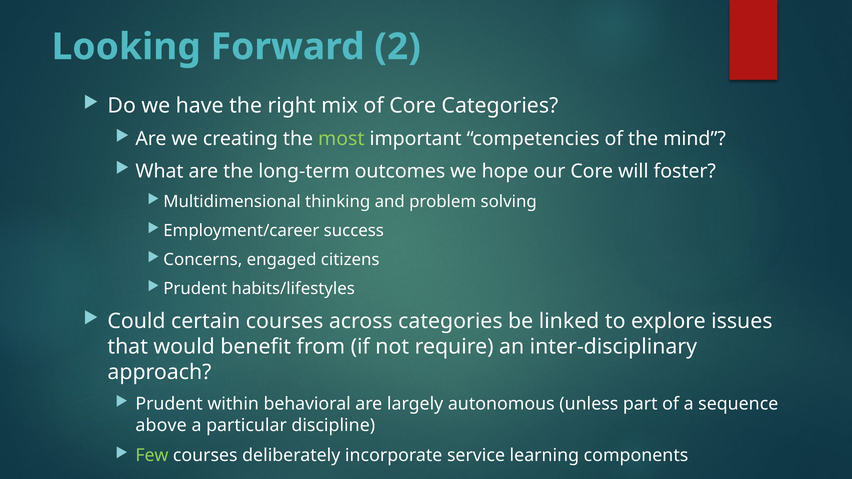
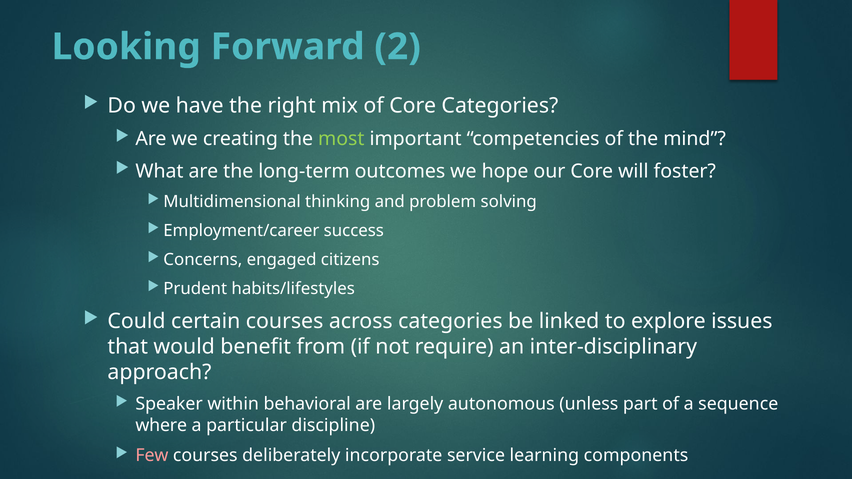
Prudent at (169, 404): Prudent -> Speaker
above: above -> where
Few colour: light green -> pink
